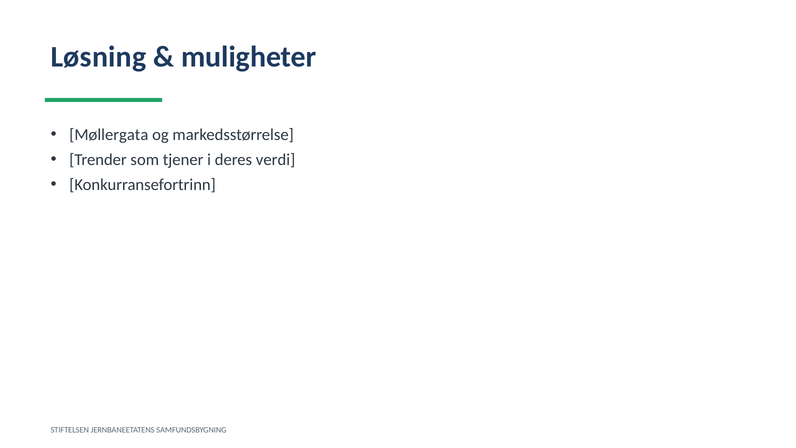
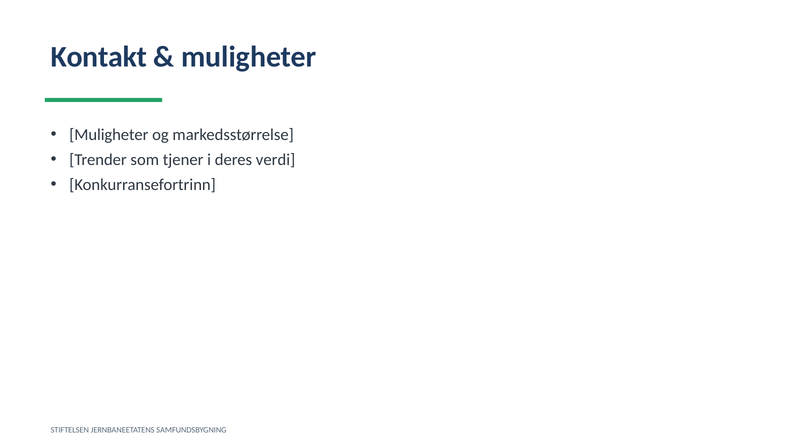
Løsning: Løsning -> Kontakt
Møllergata at (109, 135): Møllergata -> Muligheter
